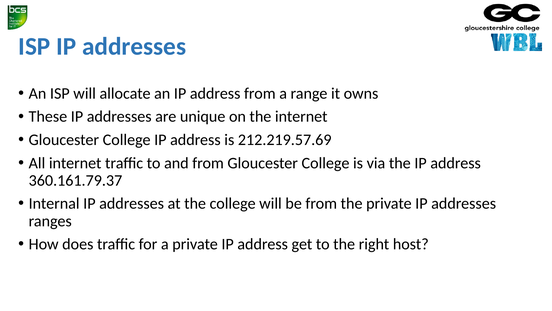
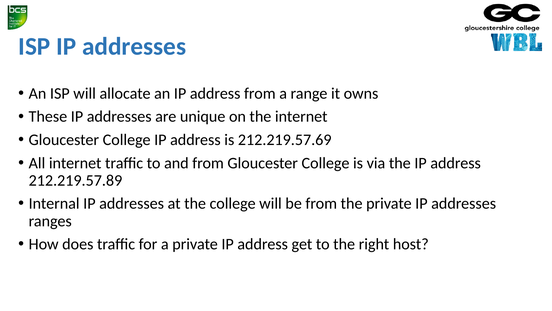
360.161.79.37: 360.161.79.37 -> 212.219.57.89
